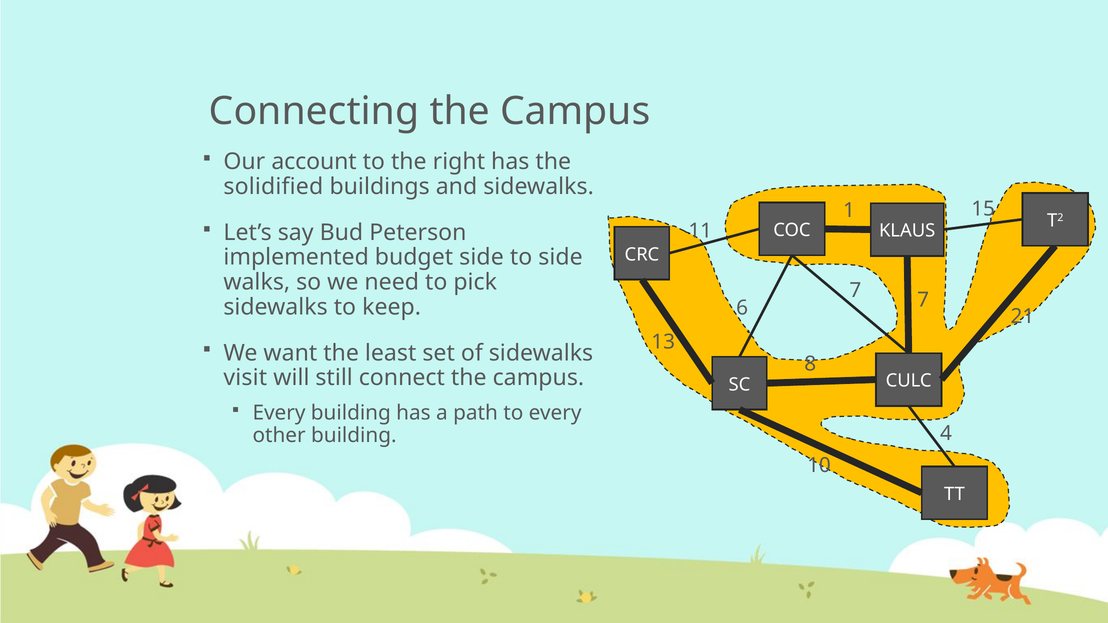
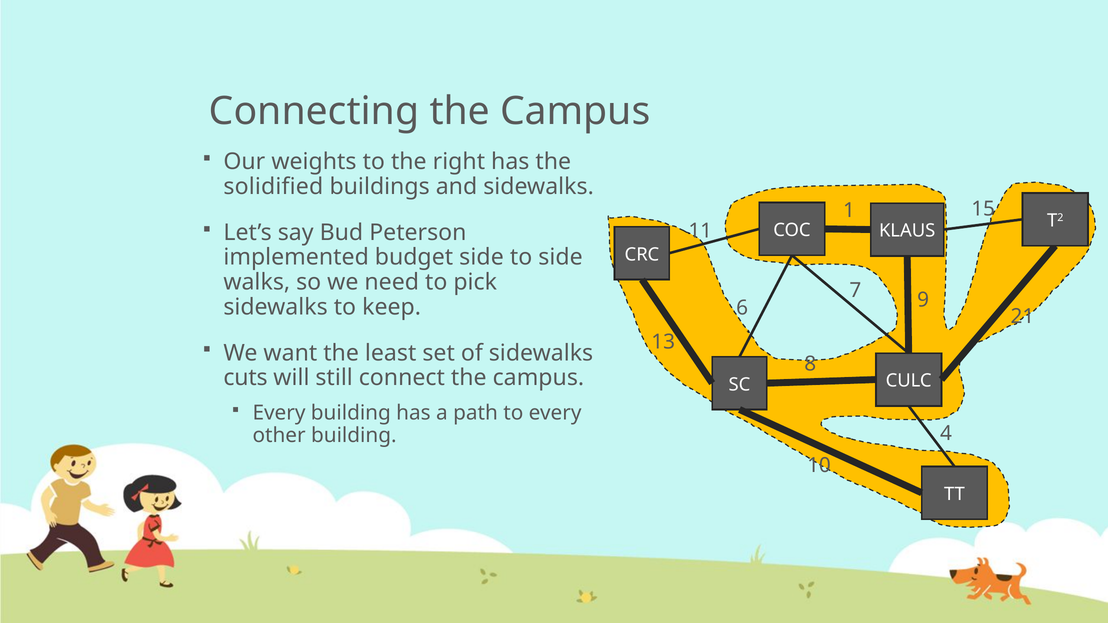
account: account -> weights
6 7: 7 -> 9
visit: visit -> cuts
